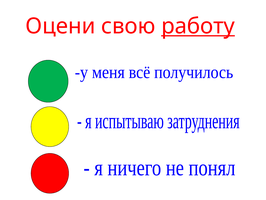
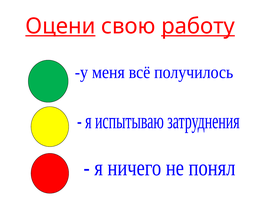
Оцени underline: none -> present
